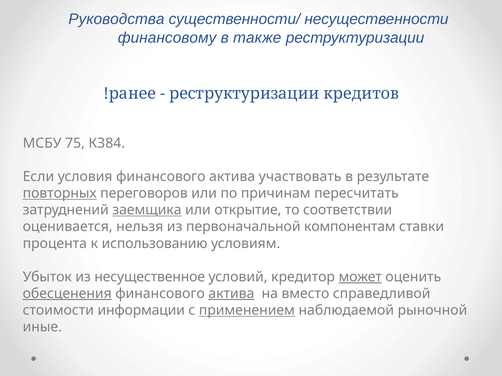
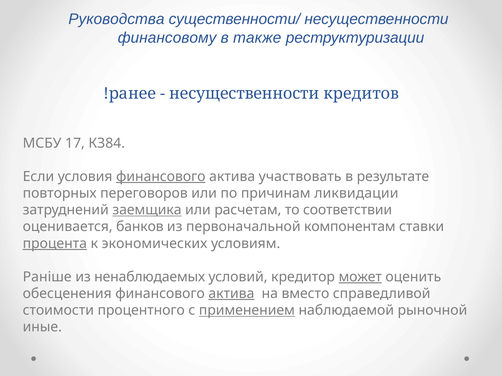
реструктуризации at (244, 94): реструктуризации -> несущественности
75: 75 -> 17
финансового at (161, 177) underline: none -> present
повторных underline: present -> none
пересчитать: пересчитать -> ликвидации
открытие: открытие -> расчетам
нельзя: нельзя -> банков
процента underline: none -> present
использованию: использованию -> экономических
Убыток: Убыток -> Раніше
несущественное: несущественное -> ненаблюдаемых
обесценения underline: present -> none
информации: информации -> процентного
